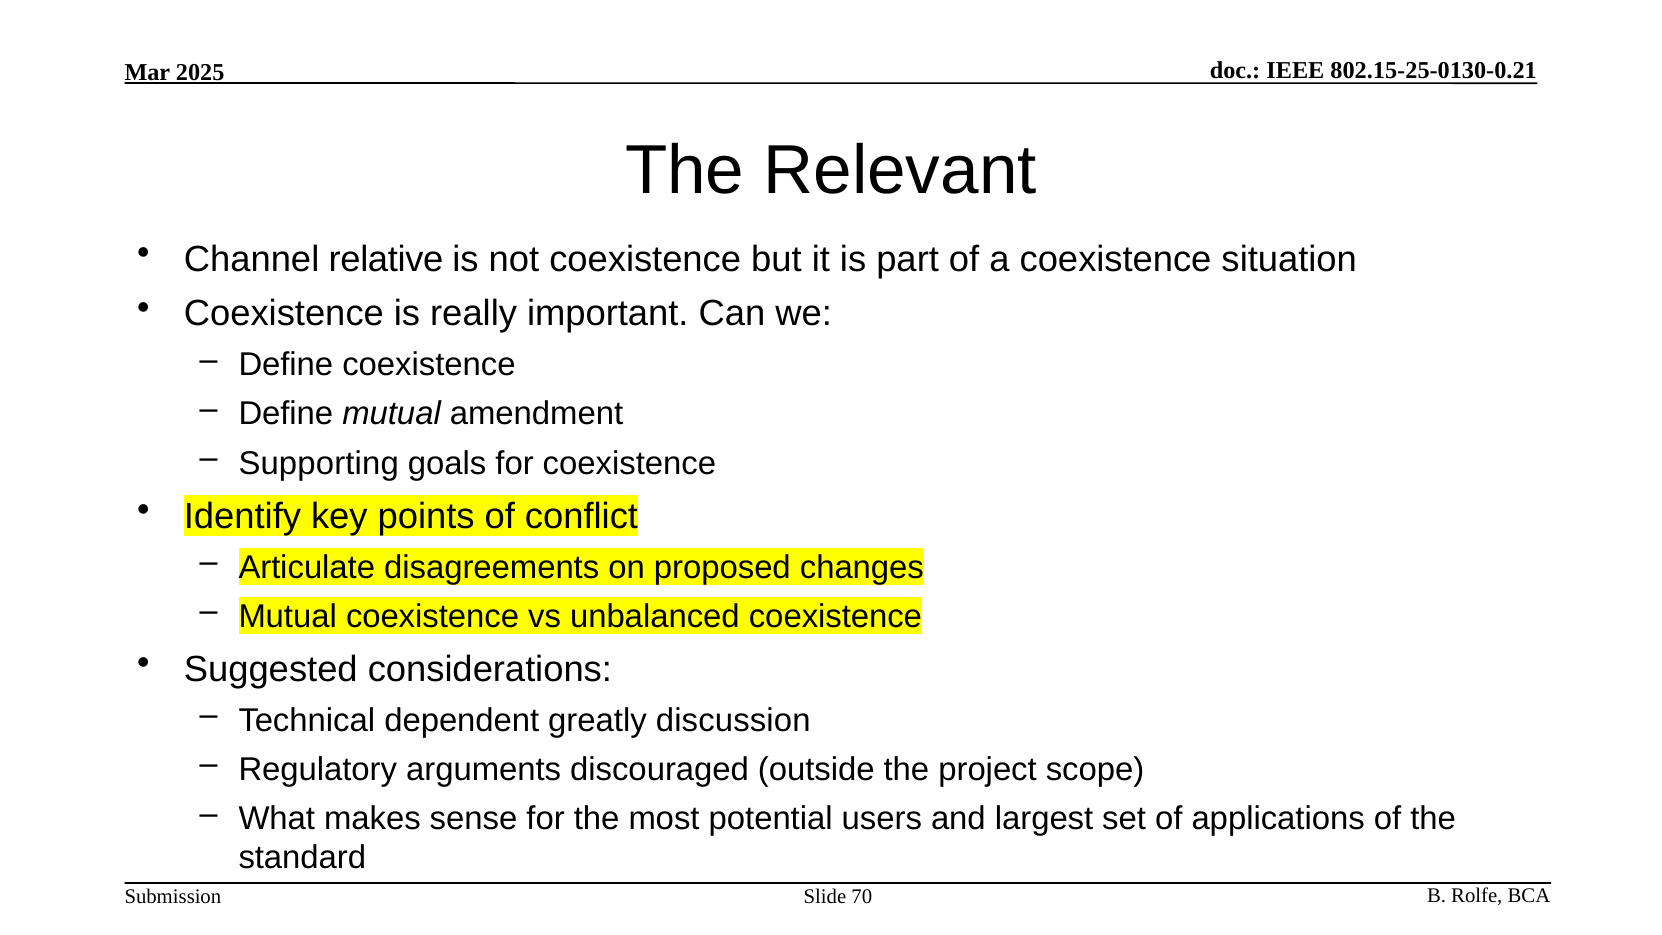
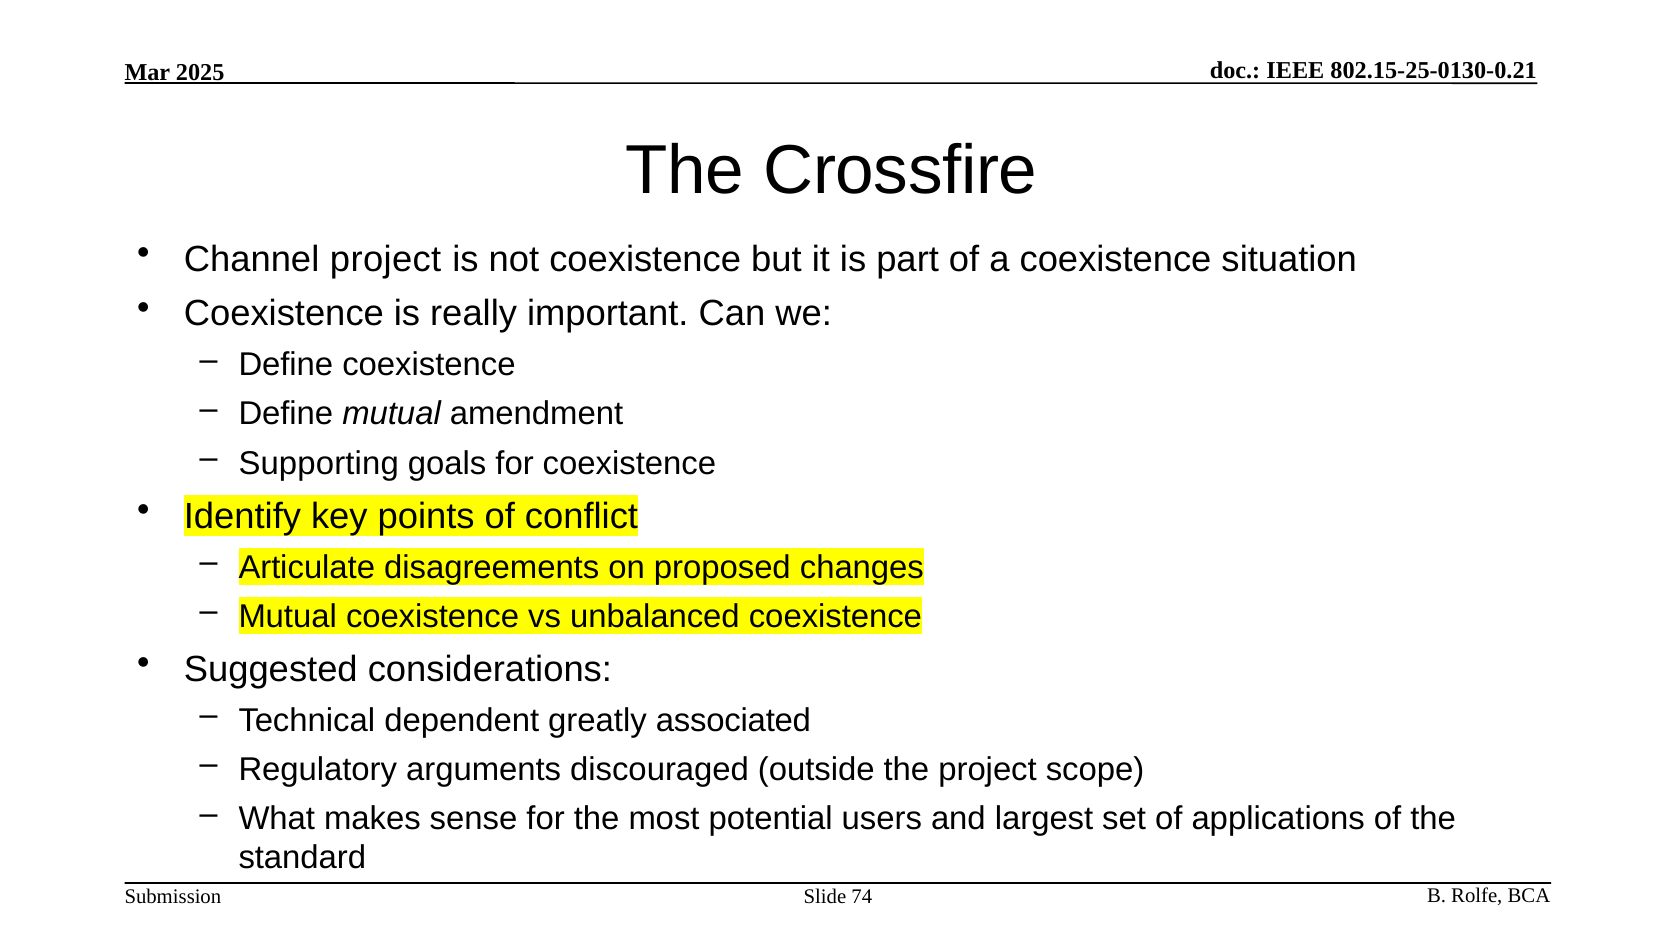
Relevant: Relevant -> Crossfire
Channel relative: relative -> project
discussion: discussion -> associated
70: 70 -> 74
